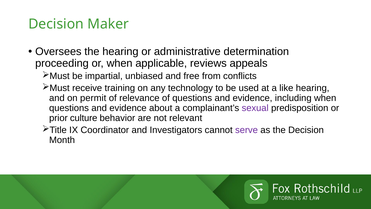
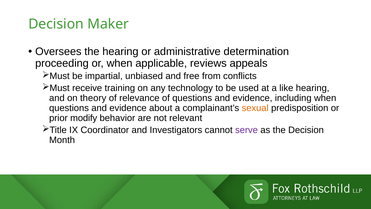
permit: permit -> theory
sexual colour: purple -> orange
culture: culture -> modify
